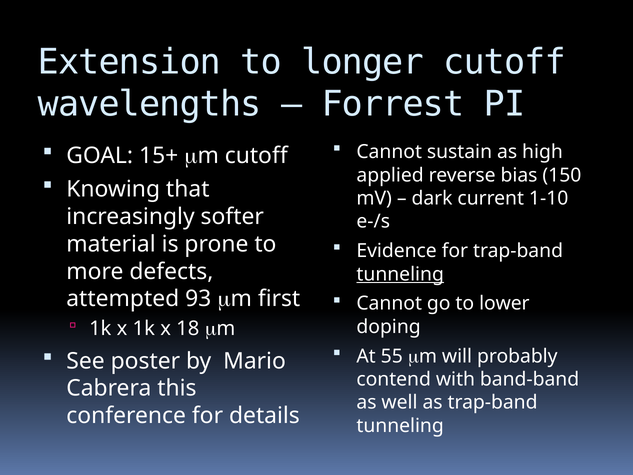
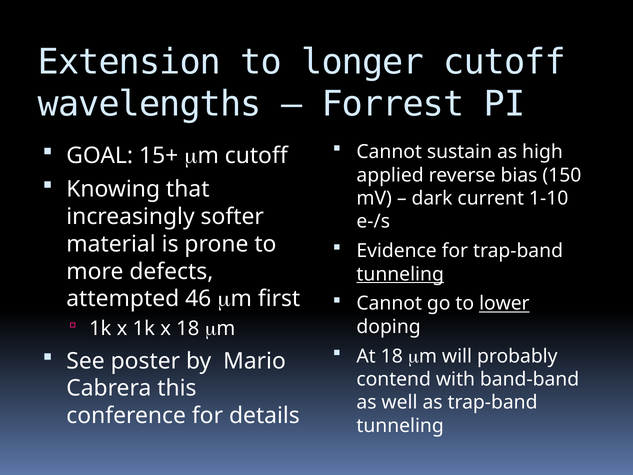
93: 93 -> 46
lower underline: none -> present
At 55: 55 -> 18
